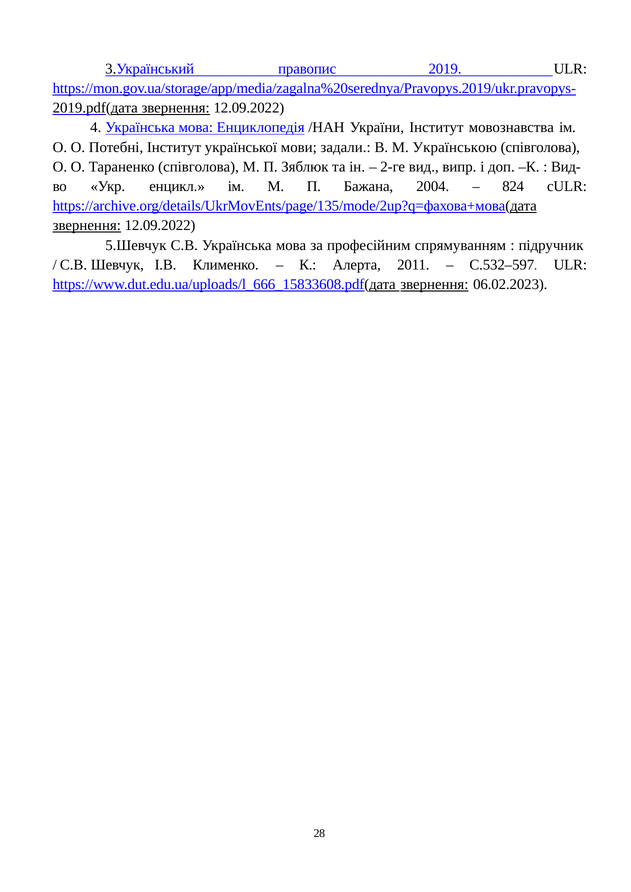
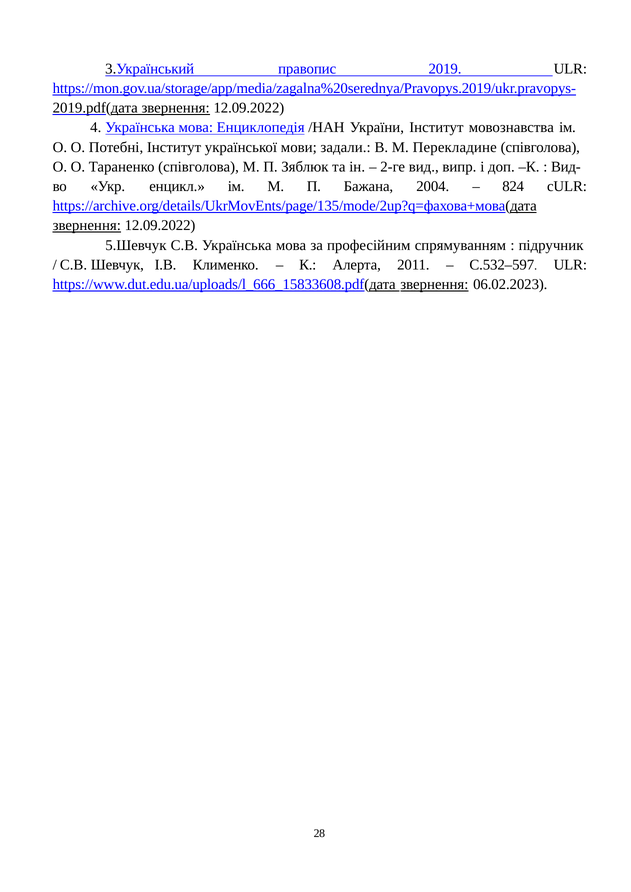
Українською: Українською -> Перекладине
